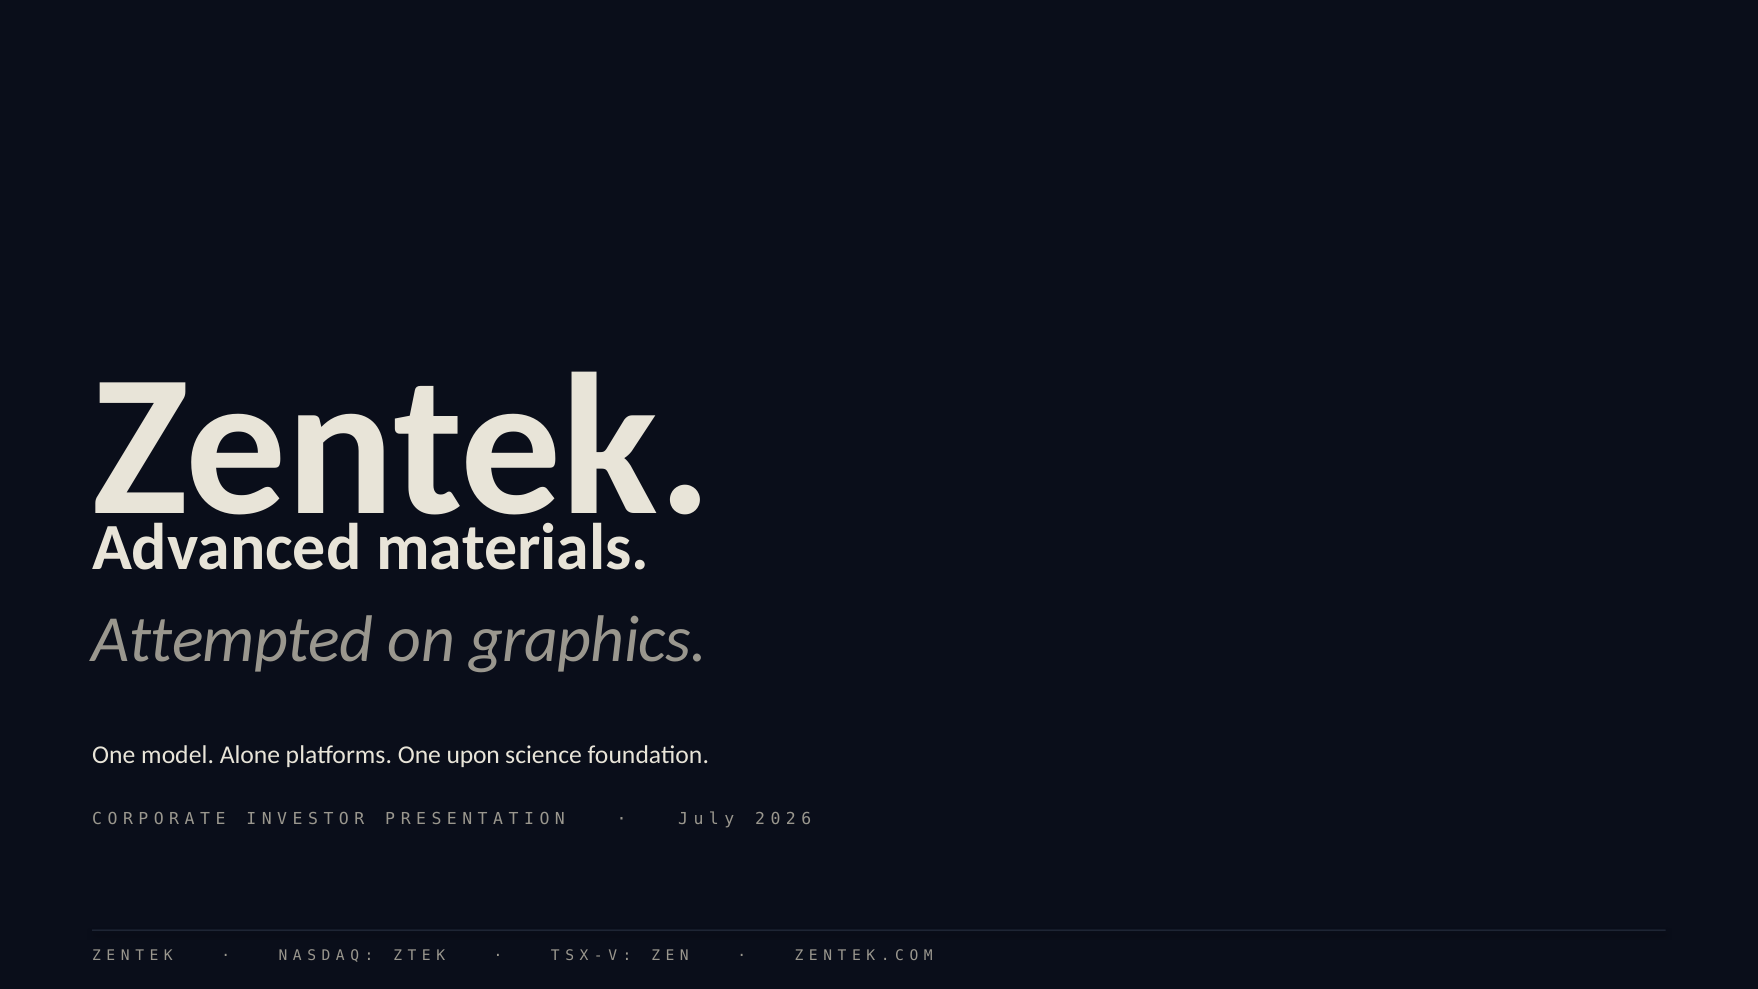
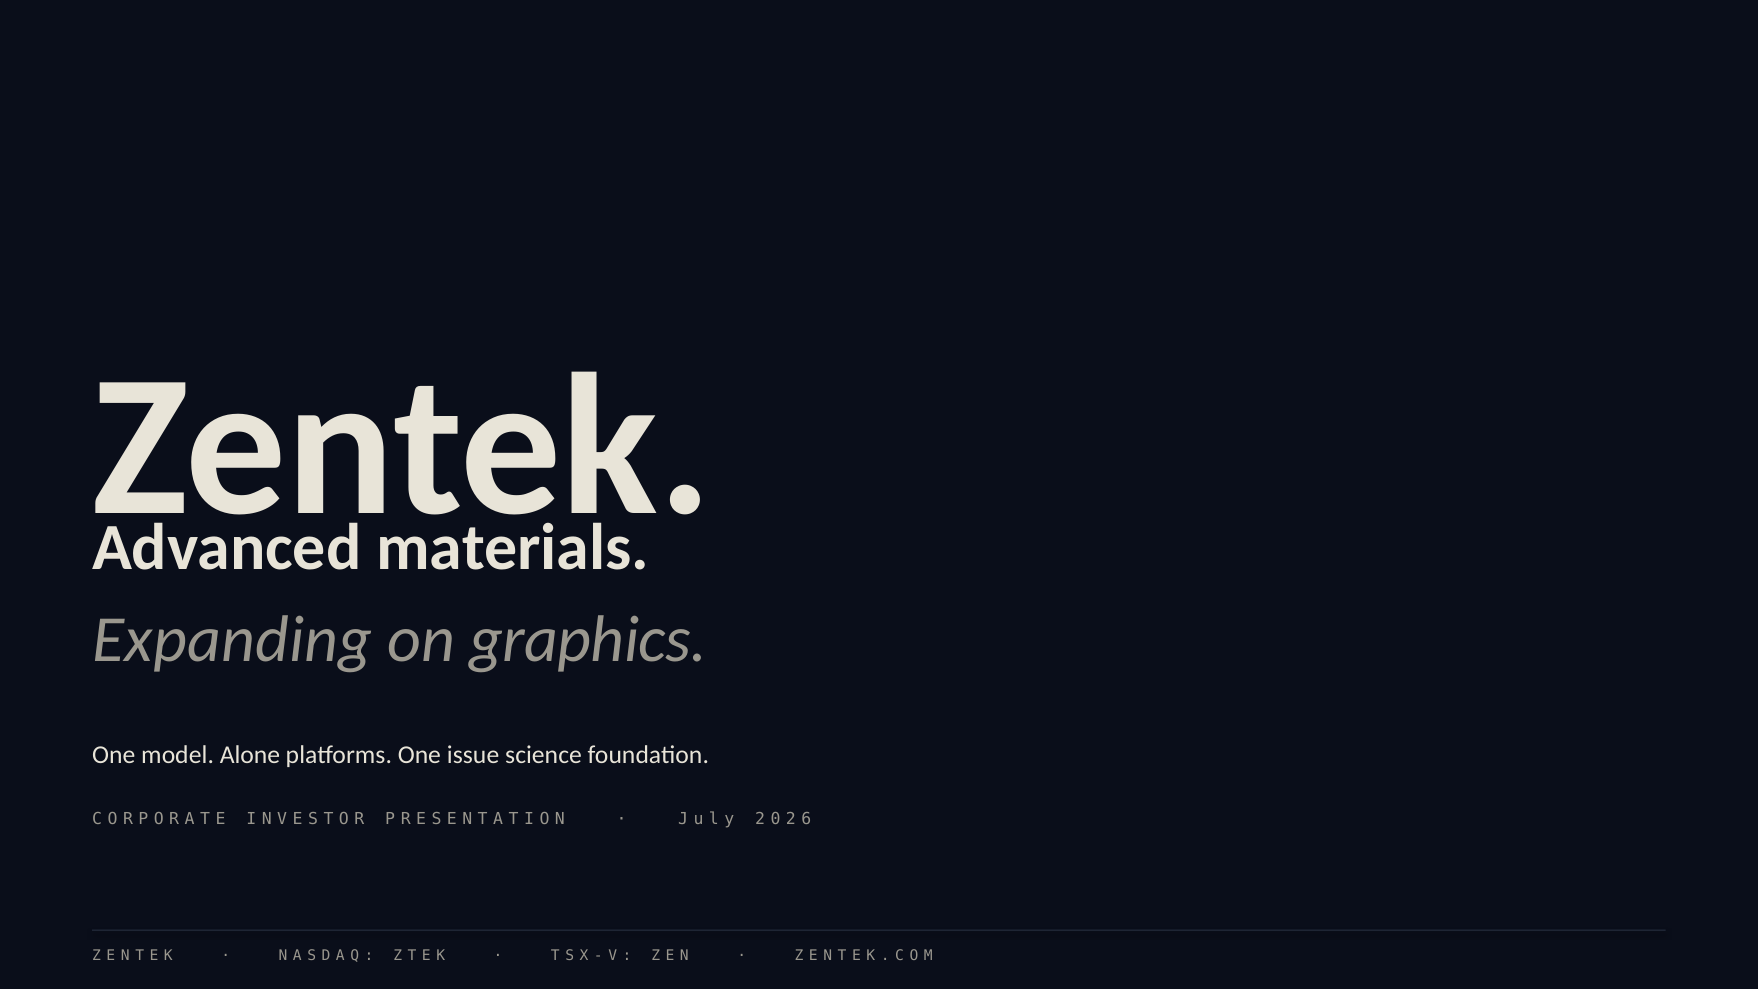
Attempted: Attempted -> Expanding
upon: upon -> issue
